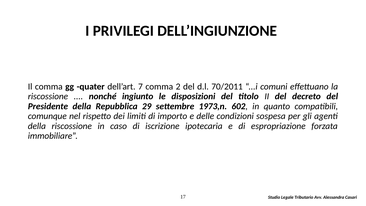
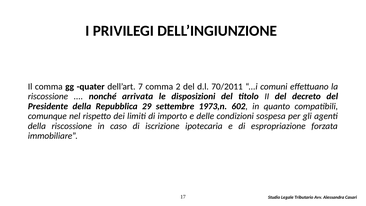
ingiunto: ingiunto -> arrivata
